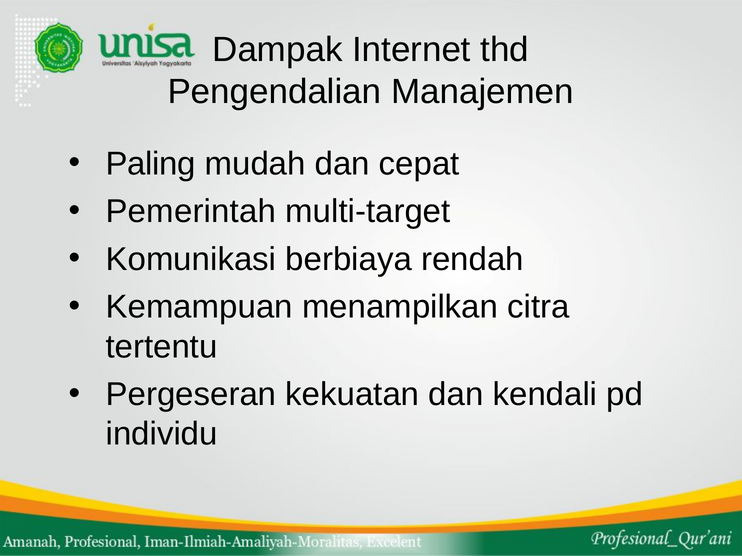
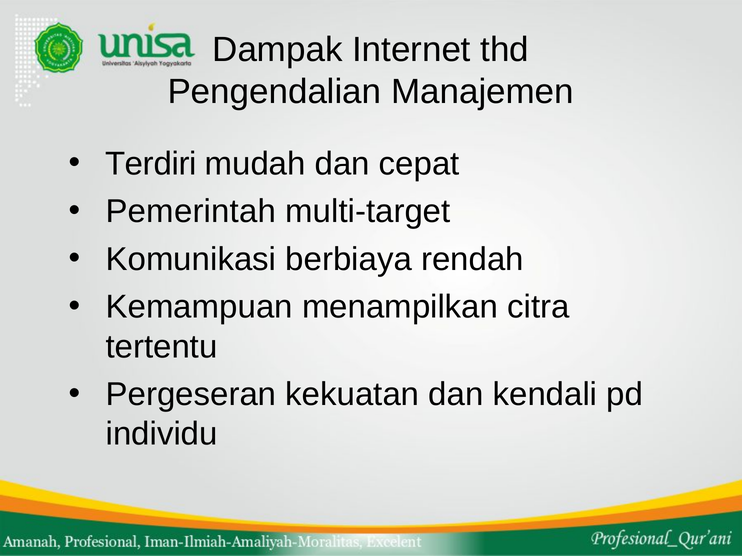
Paling: Paling -> Terdiri
